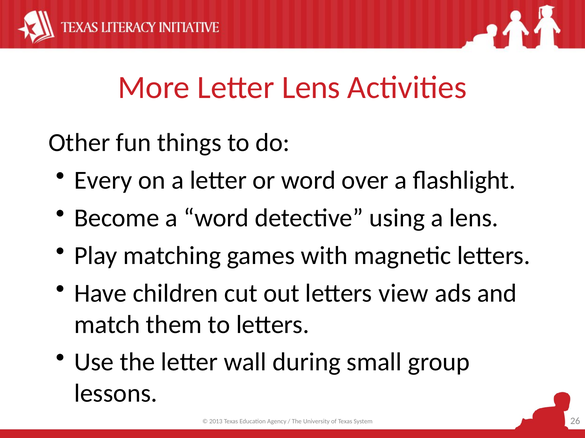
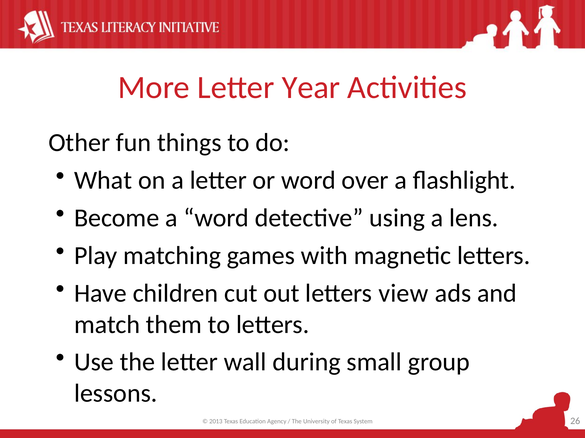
Letter Lens: Lens -> Year
Every: Every -> What
